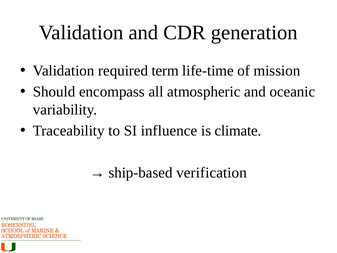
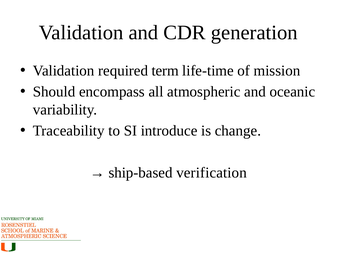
influence: influence -> introduce
climate: climate -> change
